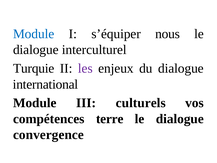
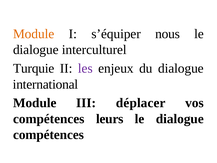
Module at (34, 34) colour: blue -> orange
culturels: culturels -> déplacer
terre: terre -> leurs
convergence at (48, 135): convergence -> compétences
